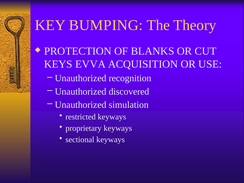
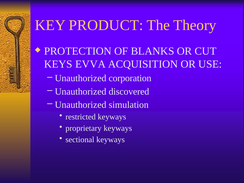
BUMPING: BUMPING -> PRODUCT
recognition: recognition -> corporation
